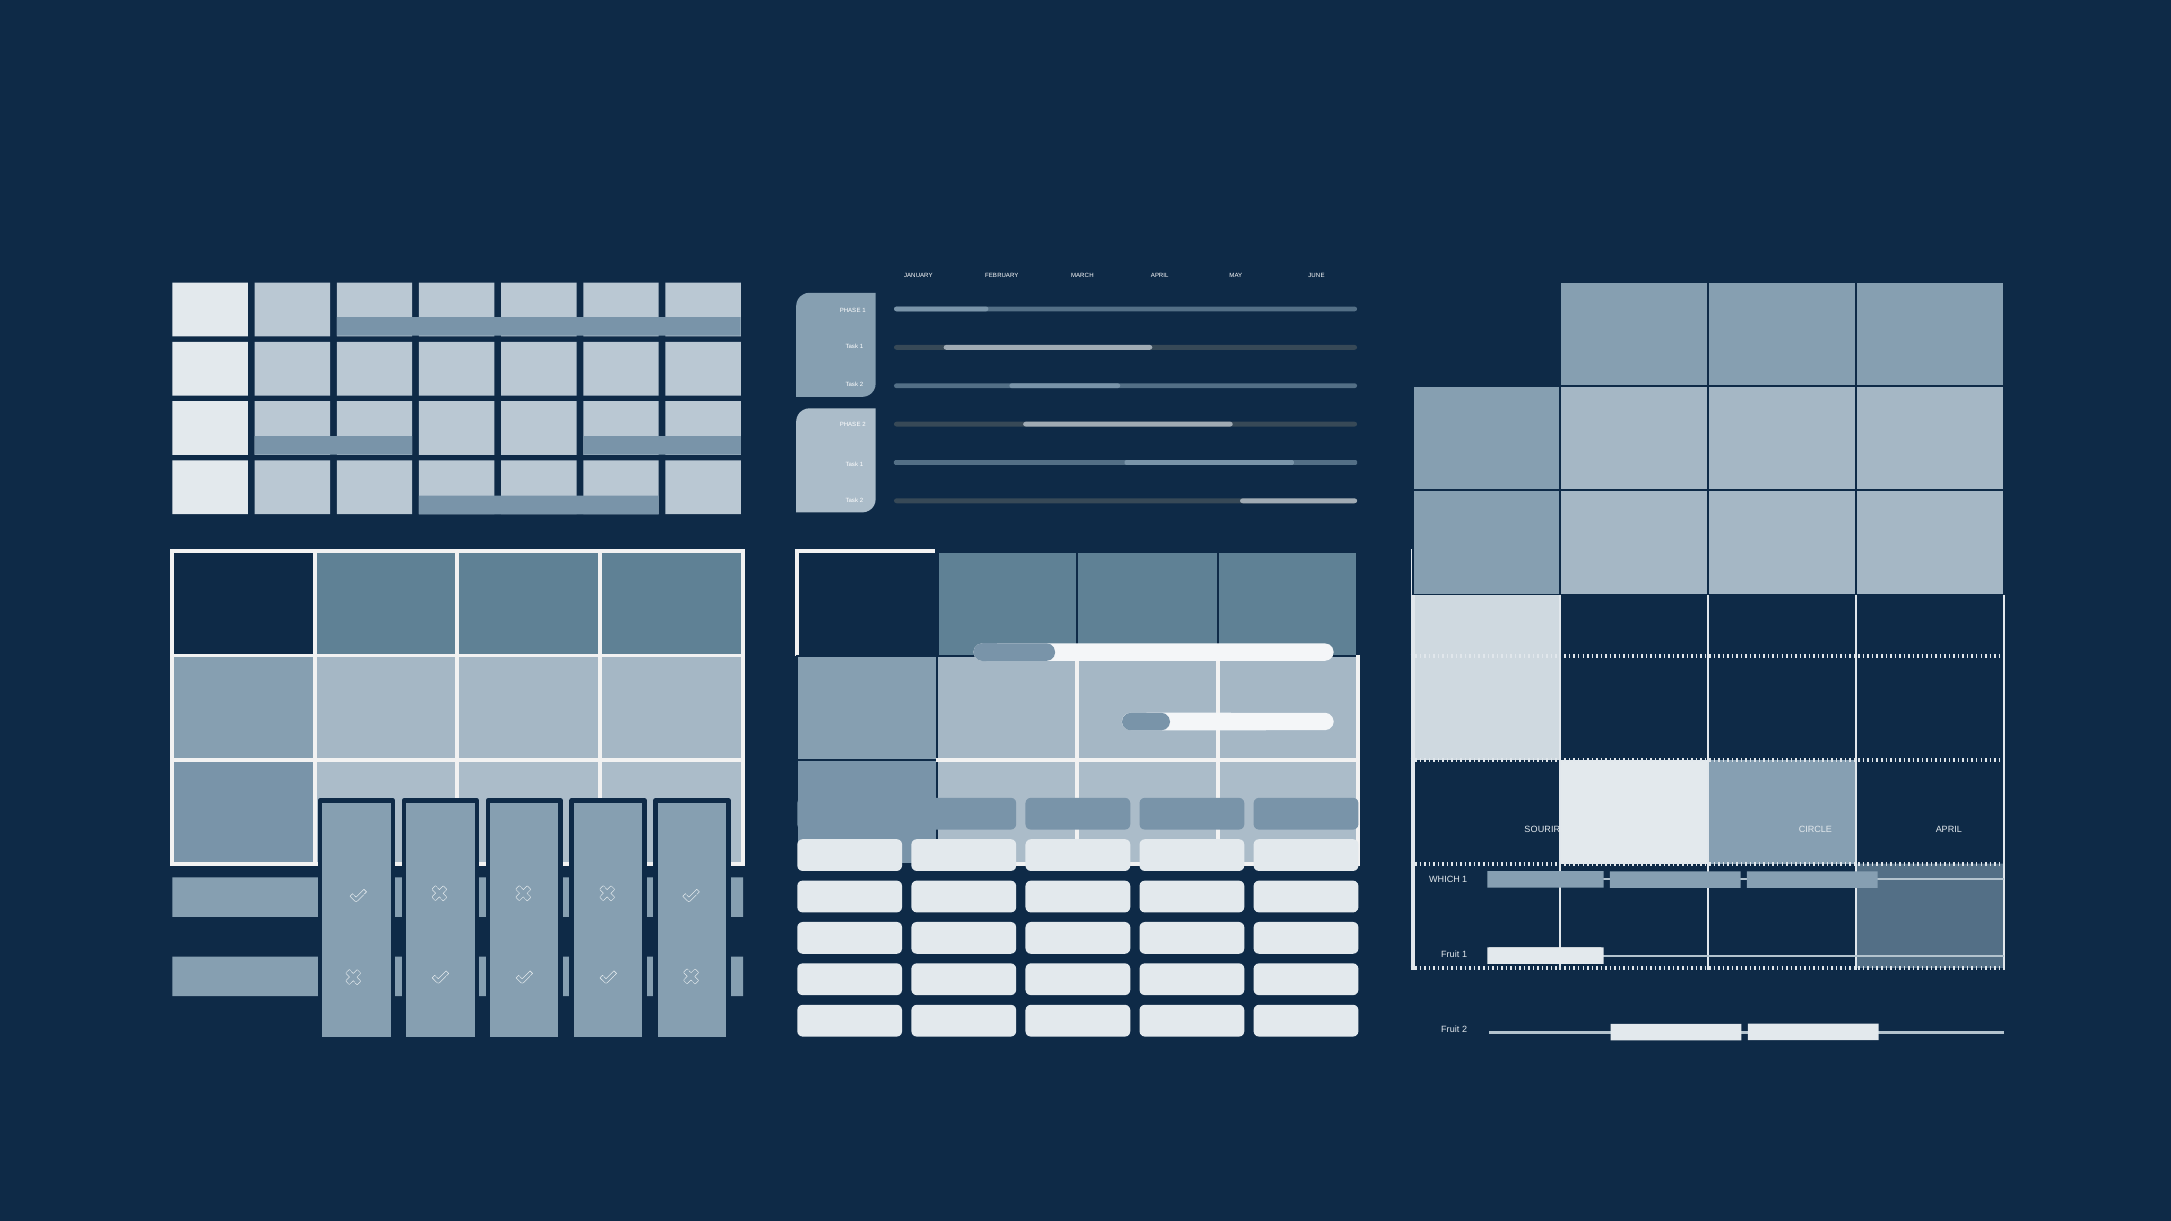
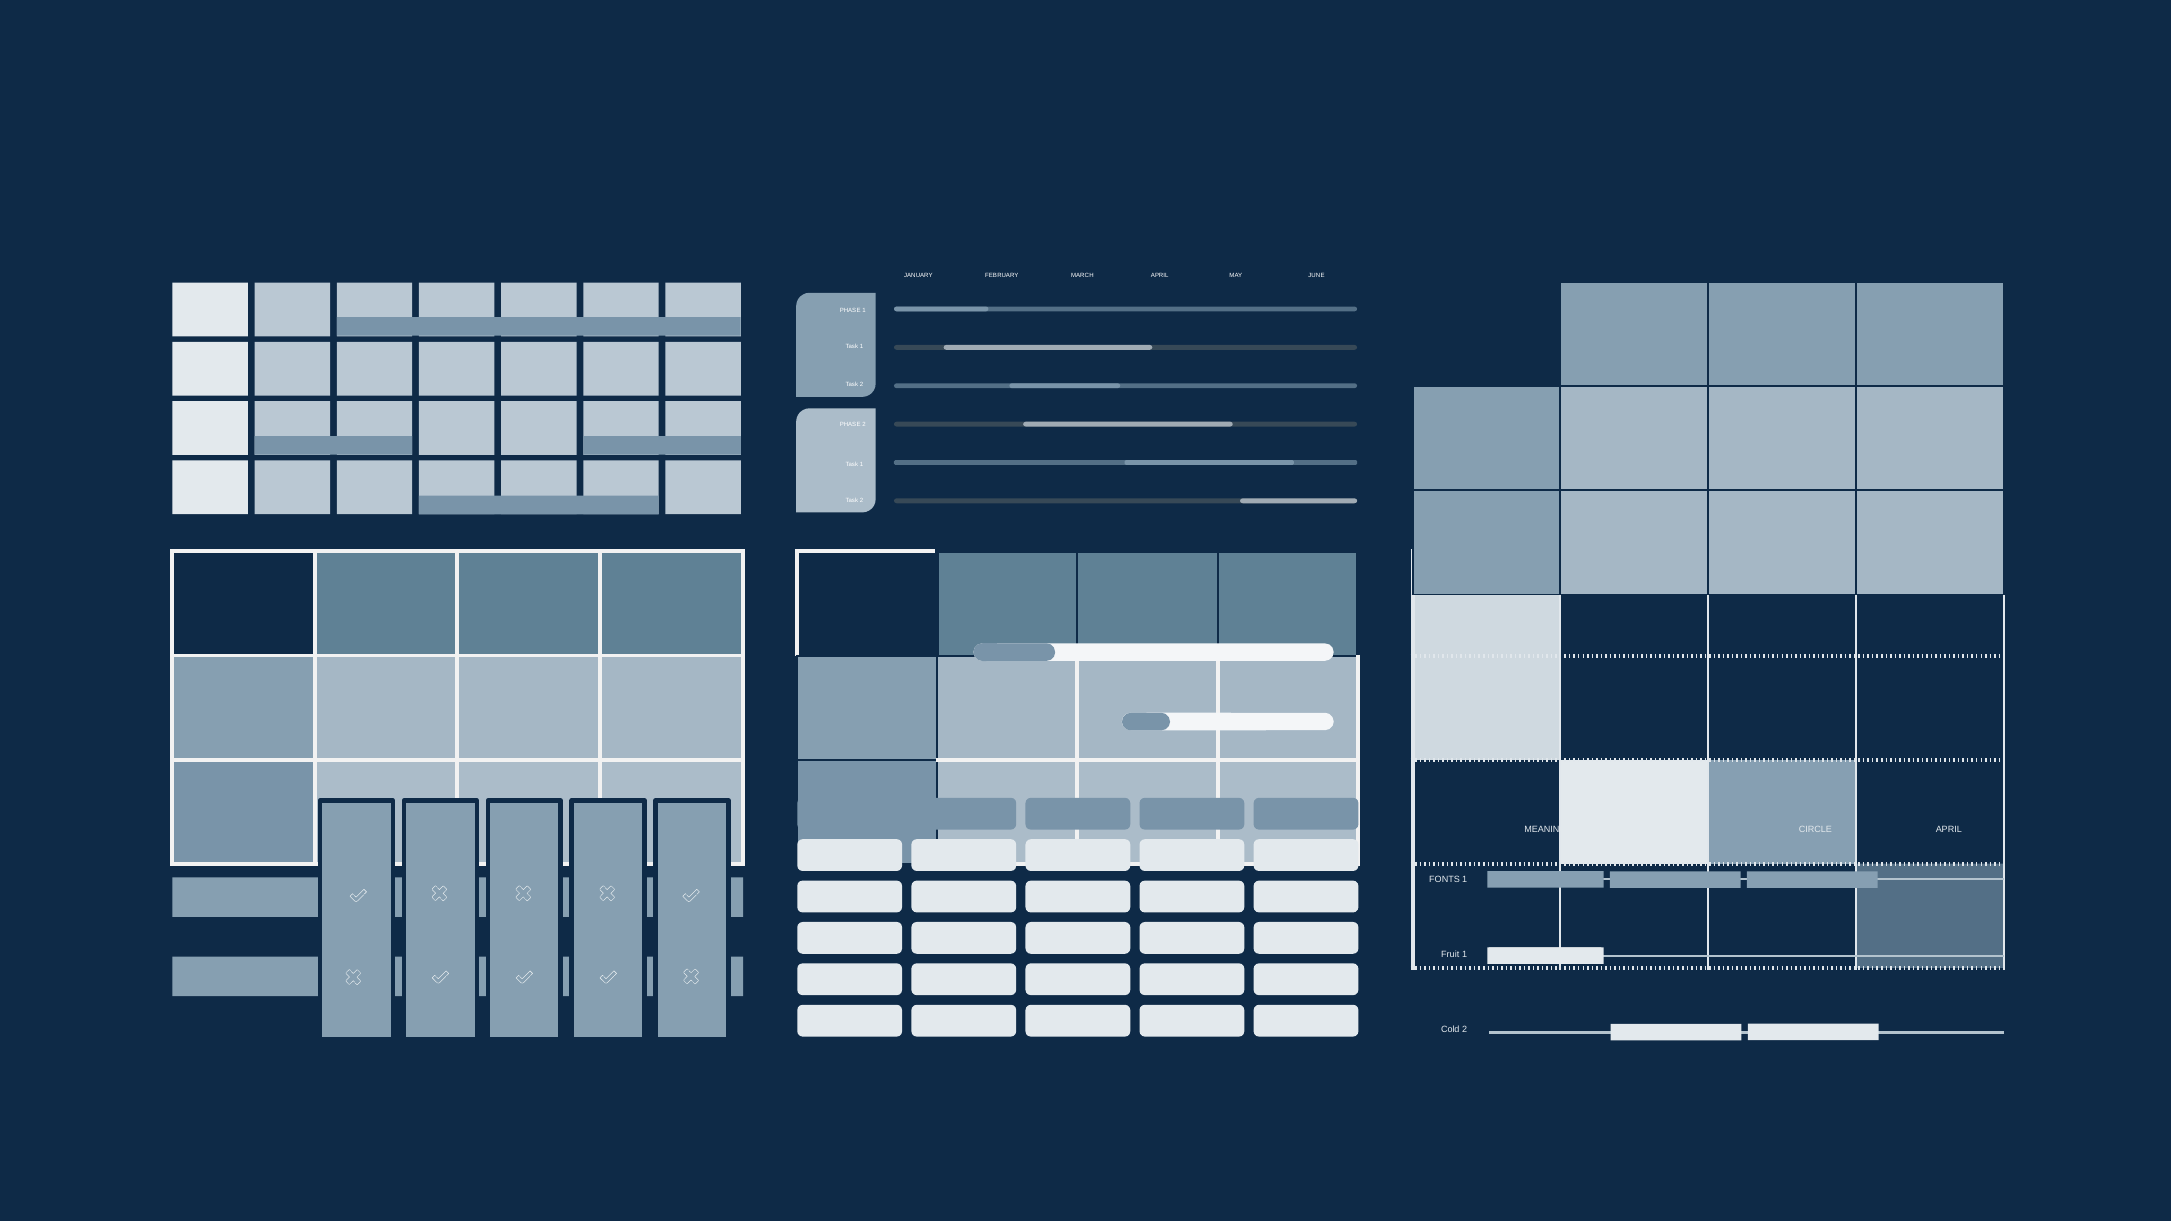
SOURIRE: SOURIRE -> MEANING
WHICH: WHICH -> FONTS
Fruit at (1450, 1030): Fruit -> Cold
